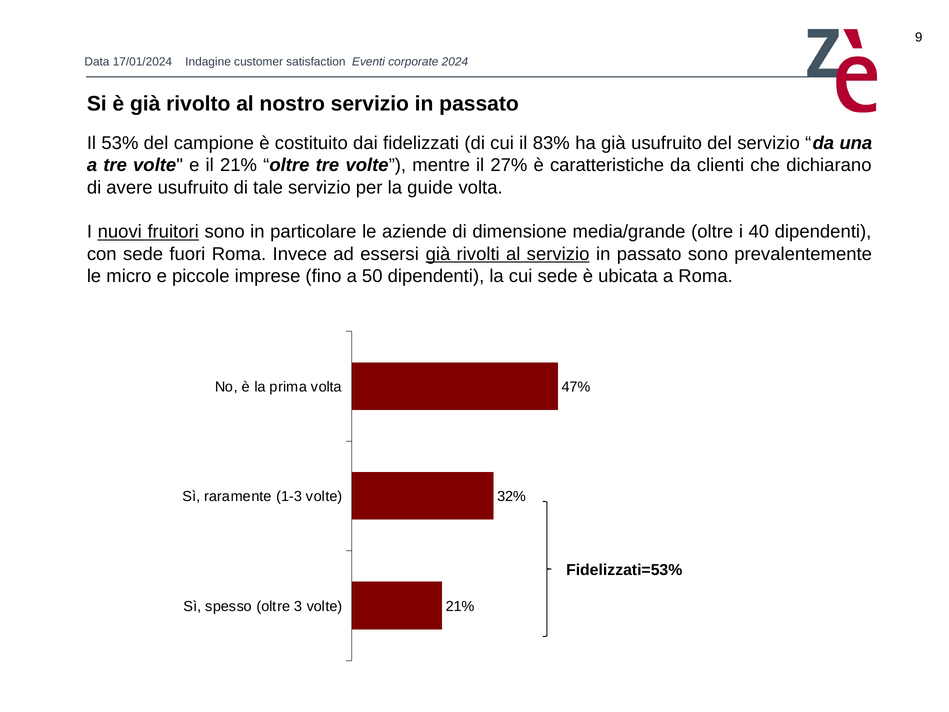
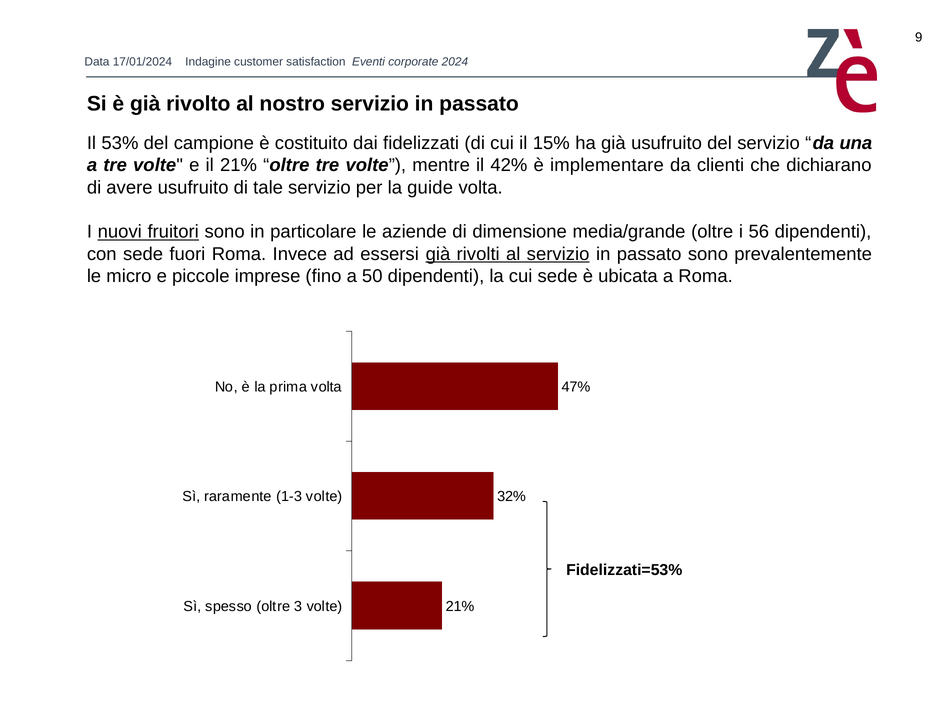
83%: 83% -> 15%
27%: 27% -> 42%
caratteristiche: caratteristiche -> implementare
40: 40 -> 56
